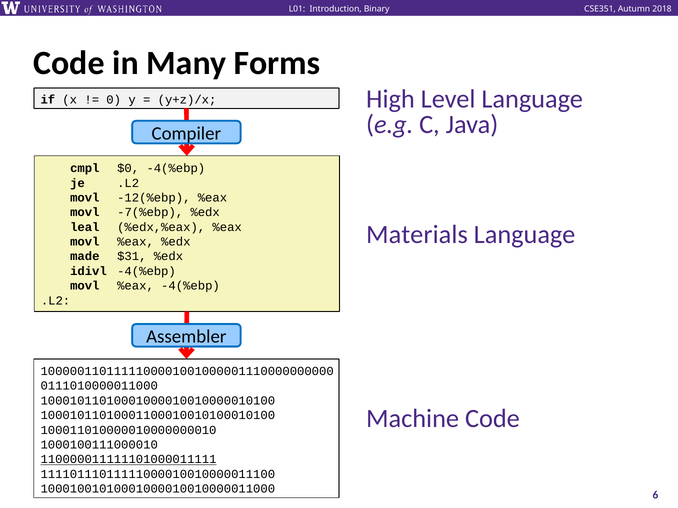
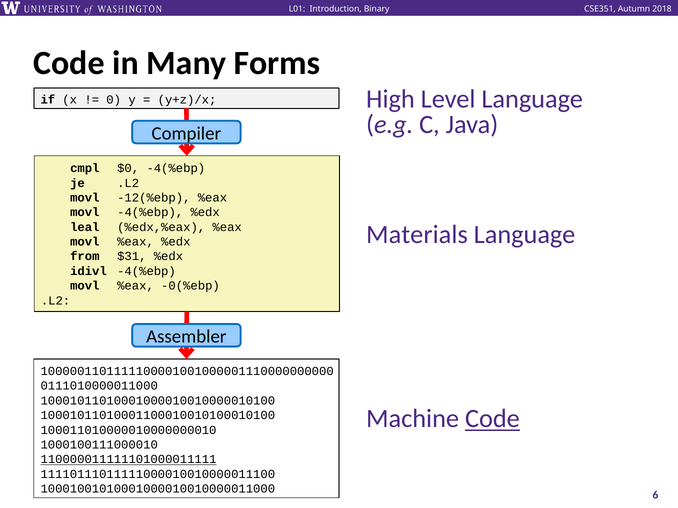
movl -7(%ebp: -7(%ebp -> -4(%ebp
made: made -> from
%eax -4(%ebp: -4(%ebp -> -0(%ebp
Code at (492, 419) underline: none -> present
